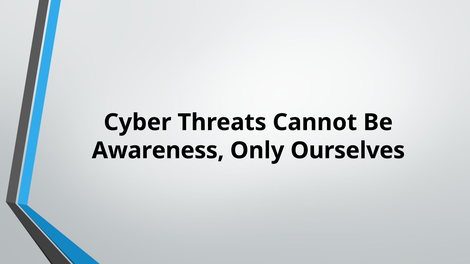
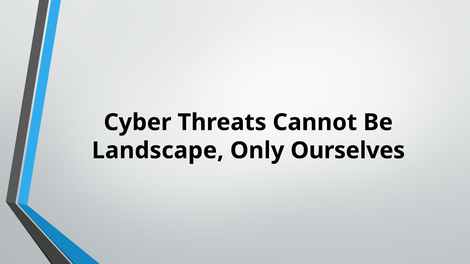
Awareness: Awareness -> Landscape
